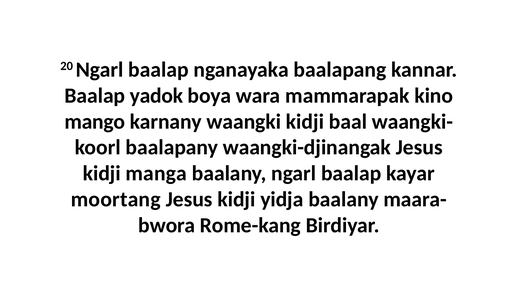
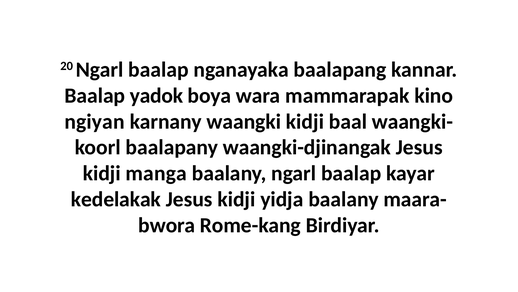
mango: mango -> ngiyan
moortang: moortang -> kedelakak
